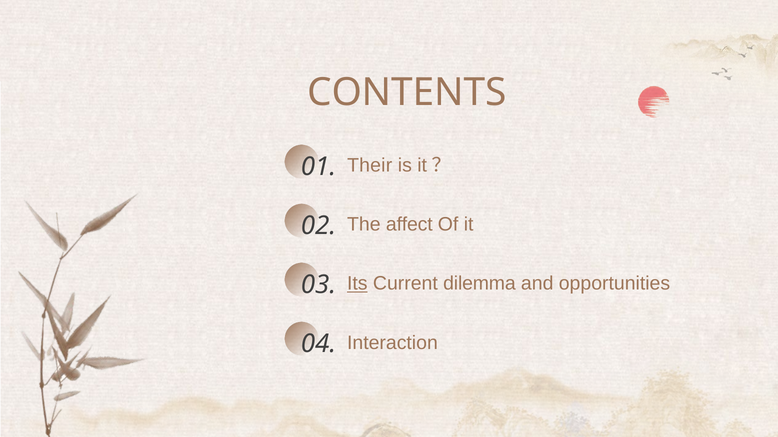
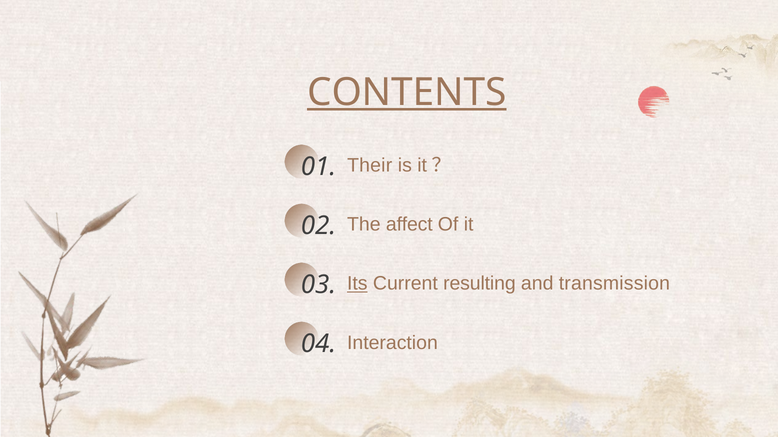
CONTENTS underline: none -> present
dilemma: dilemma -> resulting
opportunities: opportunities -> transmission
